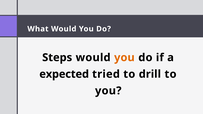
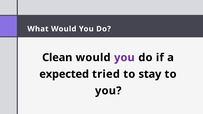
Steps: Steps -> Clean
you at (124, 58) colour: orange -> purple
drill: drill -> stay
